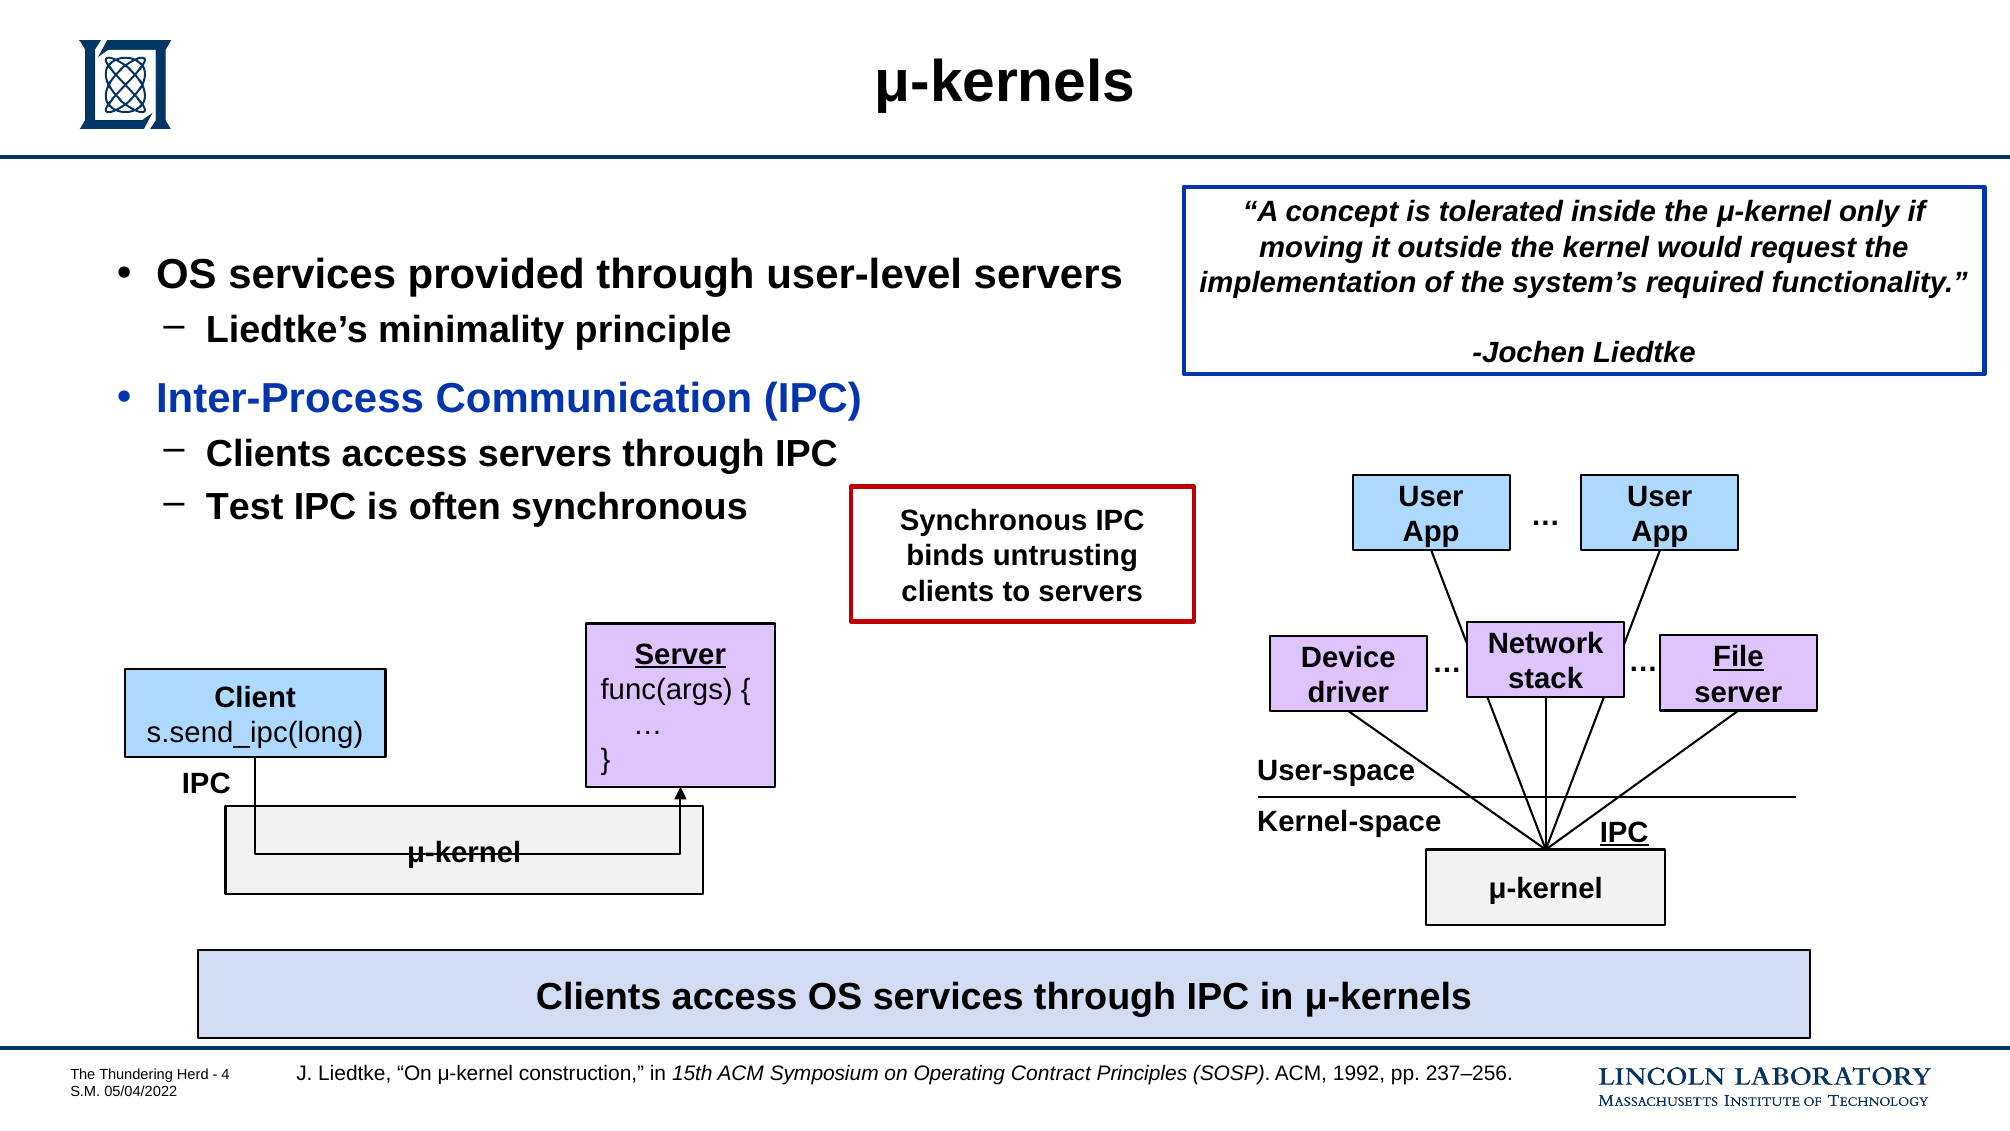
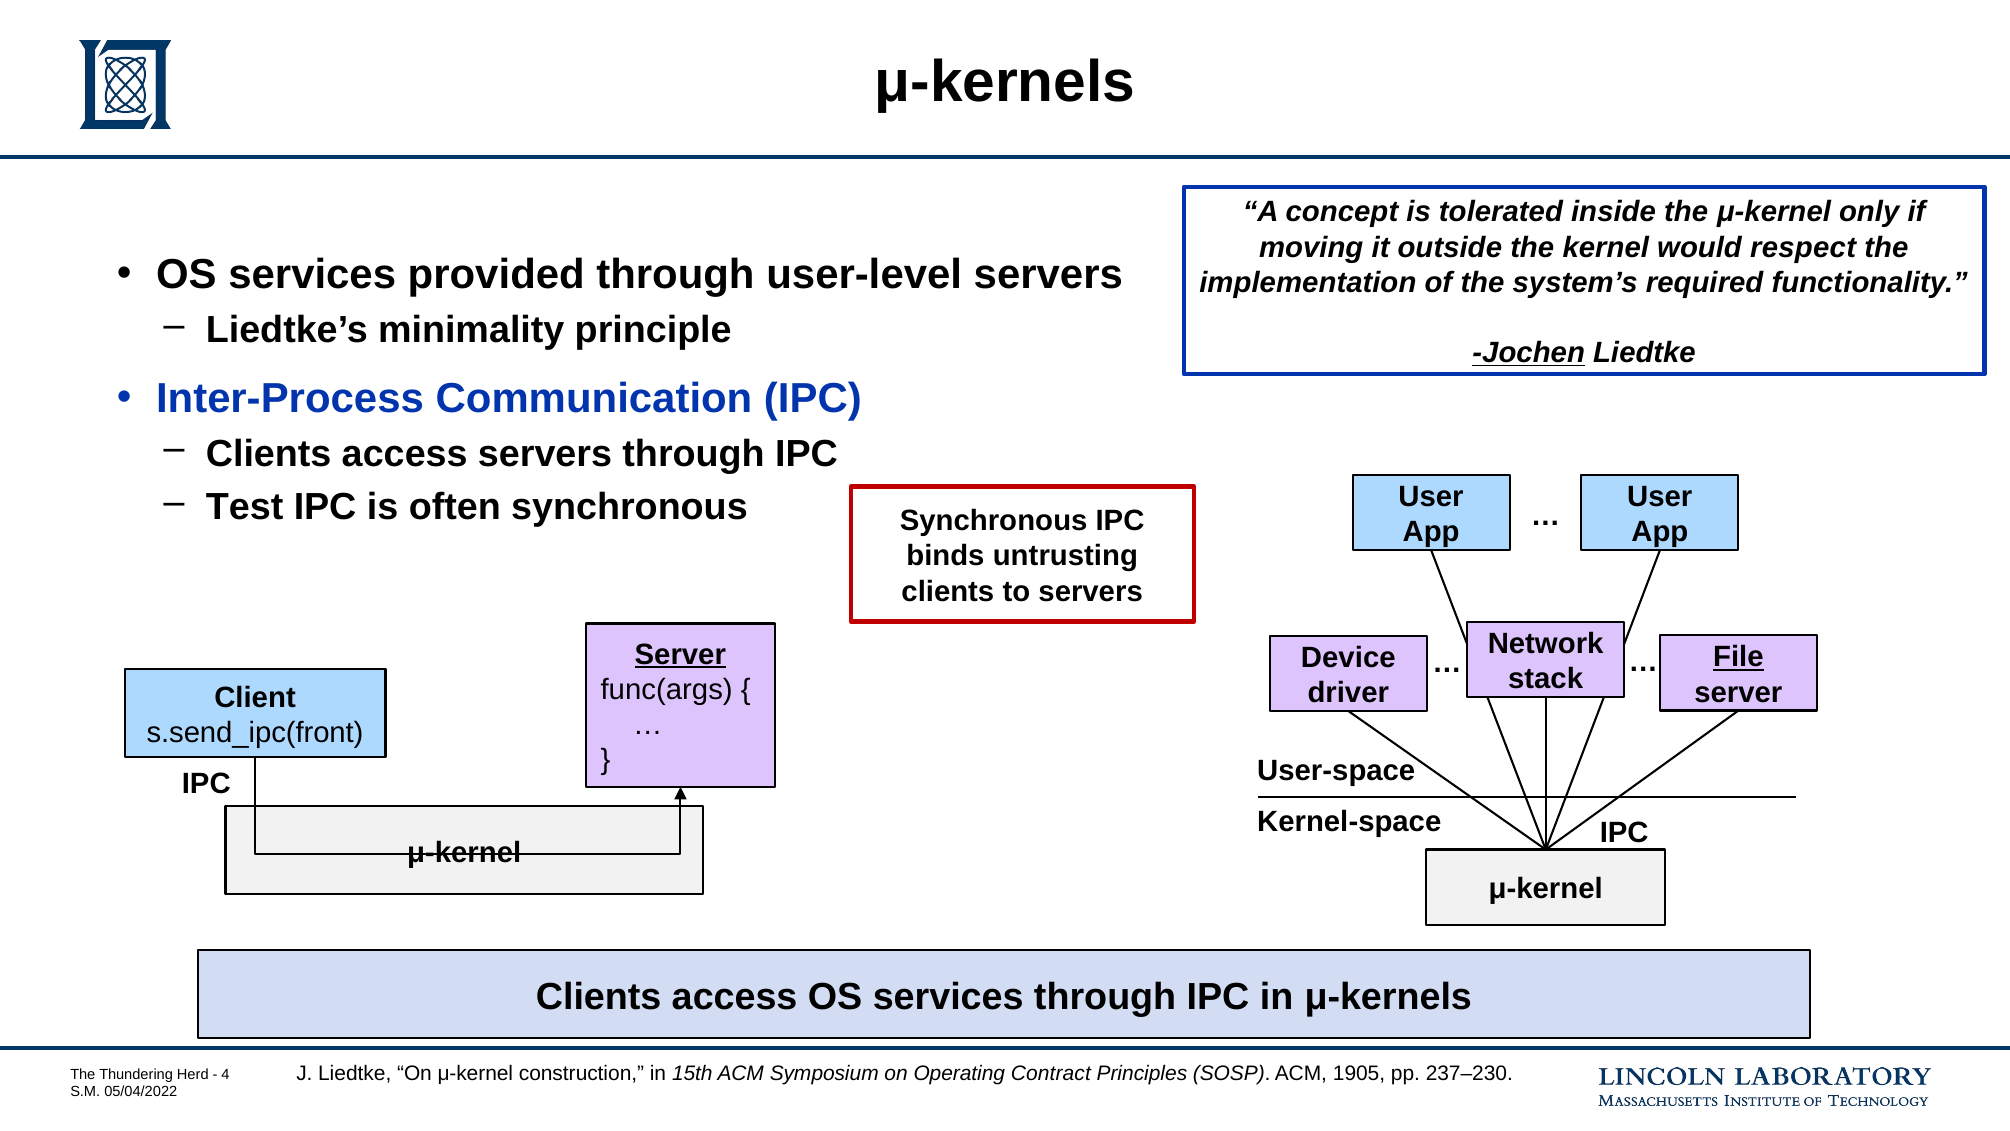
request: request -> respect
Jochen underline: none -> present
s.send_ipc(long: s.send_ipc(long -> s.send_ipc(front
IPC at (1624, 832) underline: present -> none
1992: 1992 -> 1905
237–256: 237–256 -> 237–230
